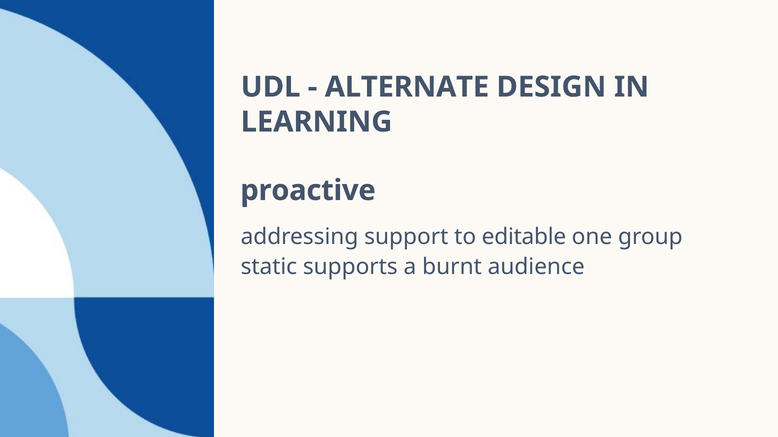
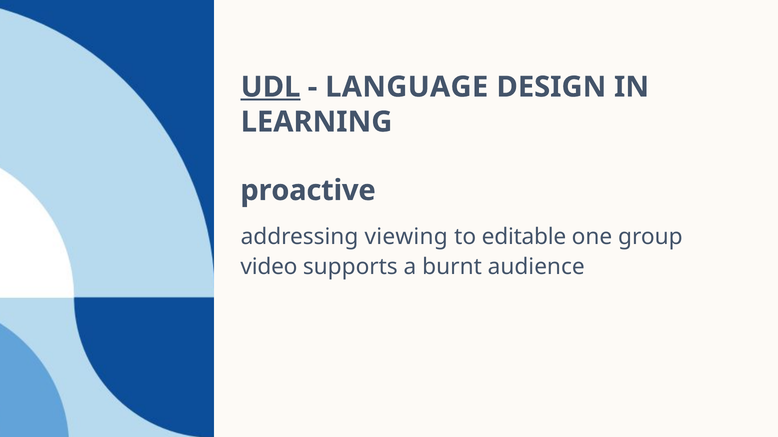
UDL underline: none -> present
ALTERNATE: ALTERNATE -> LANGUAGE
support: support -> viewing
static: static -> video
